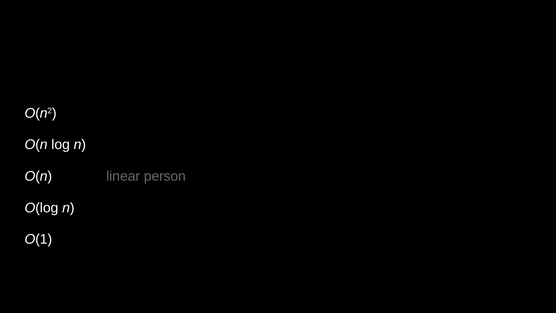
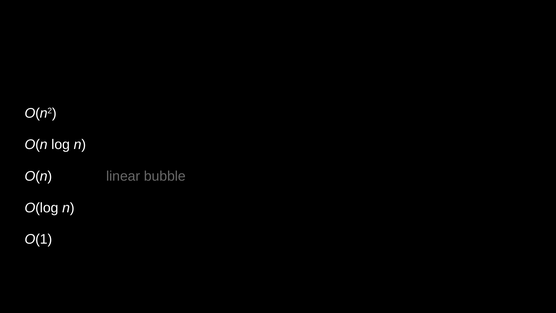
person: person -> bubble
